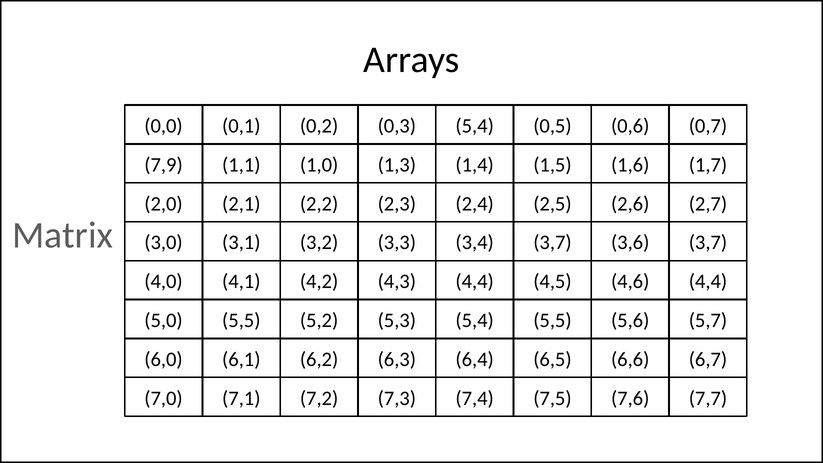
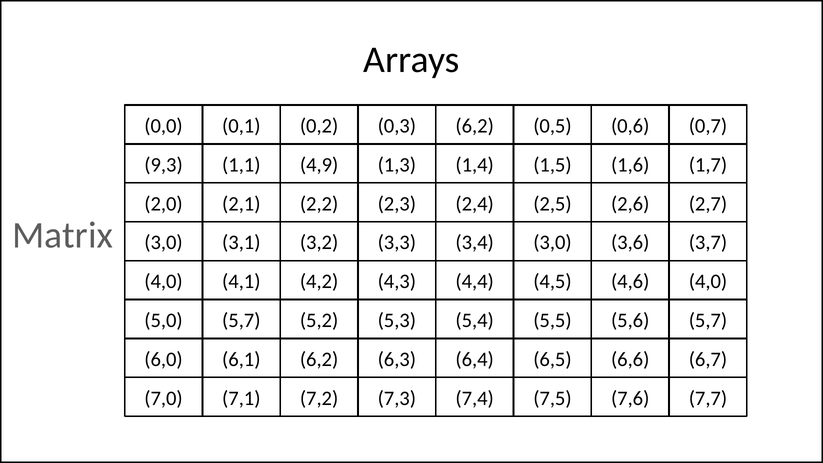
5,4 at (475, 126): 5,4 -> 6,2
7,9: 7,9 -> 9,3
1,0: 1,0 -> 4,9
3,7 at (552, 243): 3,7 -> 3,0
4,4 at (708, 282): 4,4 -> 4,0
5,5 at (241, 320): 5,5 -> 5,7
